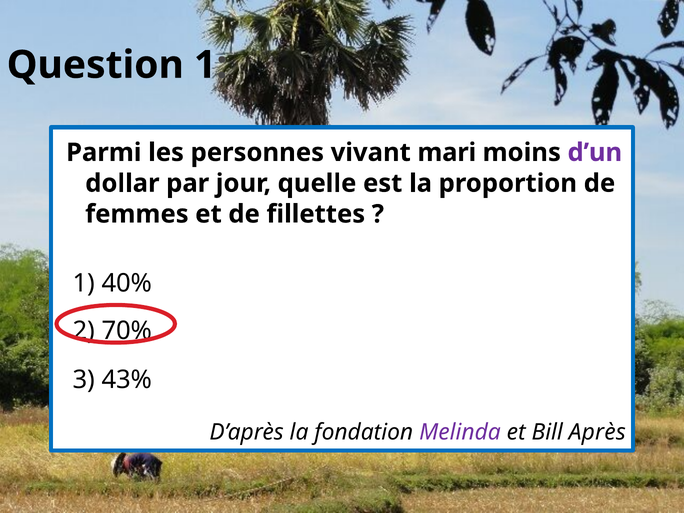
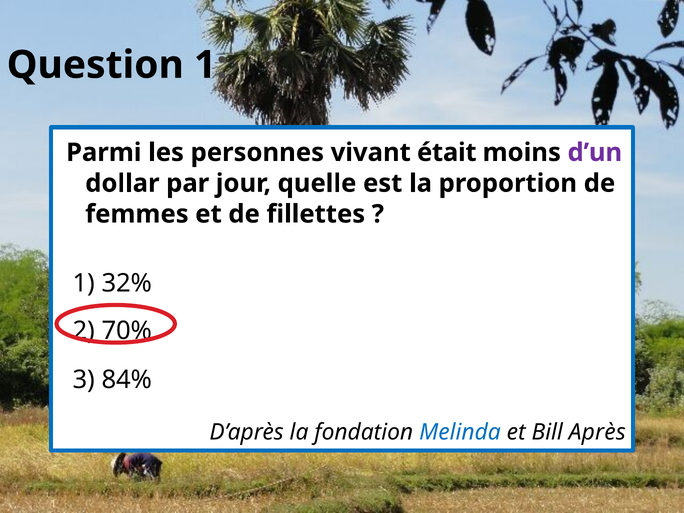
mari: mari -> était
40%: 40% -> 32%
43%: 43% -> 84%
Melinda colour: purple -> blue
